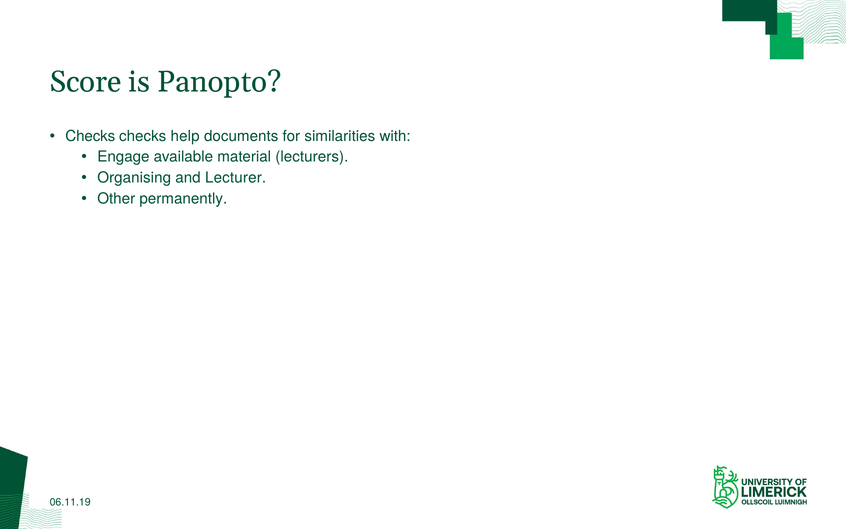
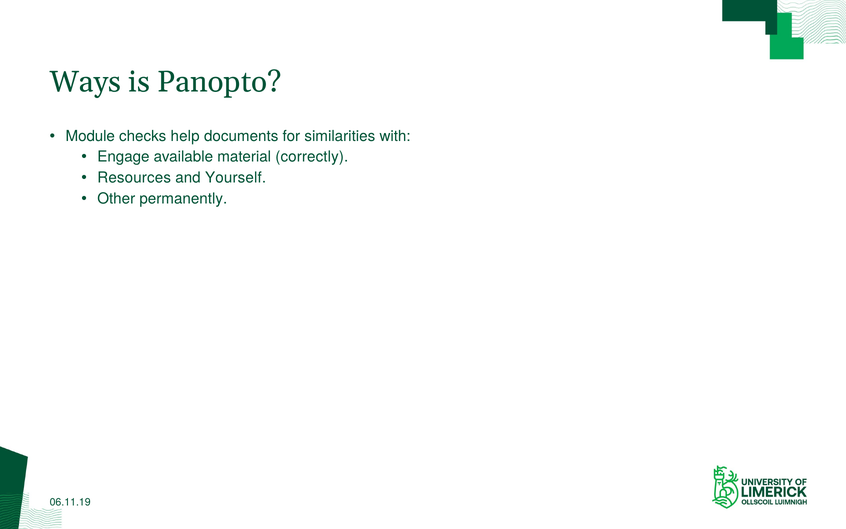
Score: Score -> Ways
Checks at (90, 136): Checks -> Module
lecturers: lecturers -> correctly
Organising: Organising -> Resources
Lecturer: Lecturer -> Yourself
